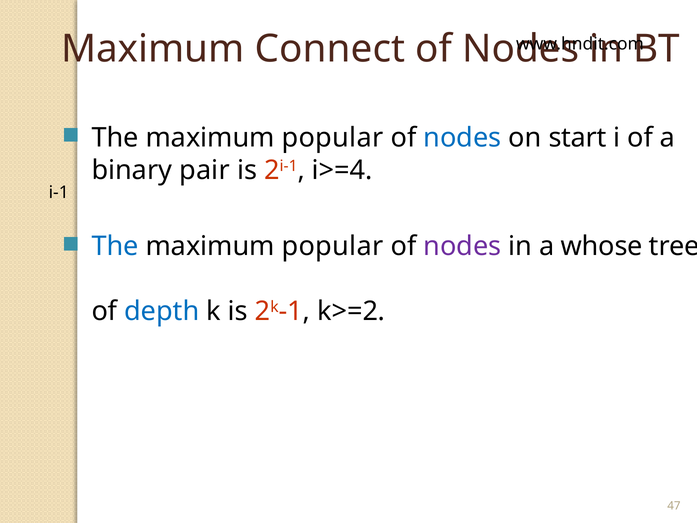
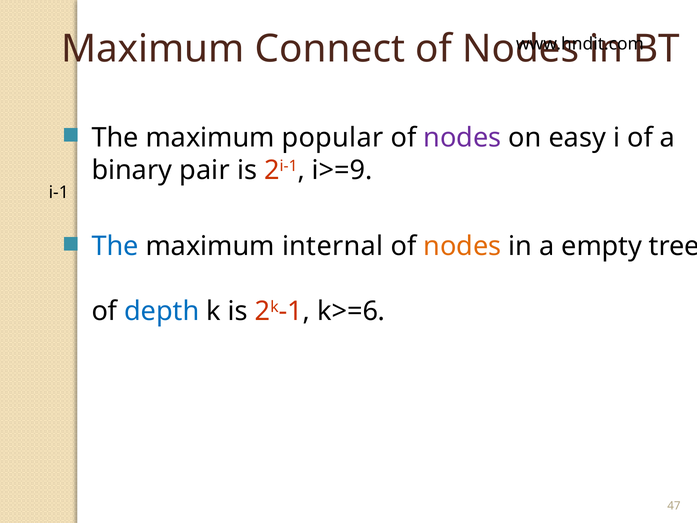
nodes at (462, 138) colour: blue -> purple
start: start -> easy
i>=4: i>=4 -> i>=9
popular at (333, 246): popular -> internal
nodes at (462, 246) colour: purple -> orange
whose: whose -> empty
k>=2: k>=2 -> k>=6
